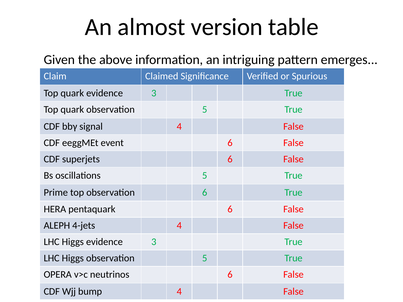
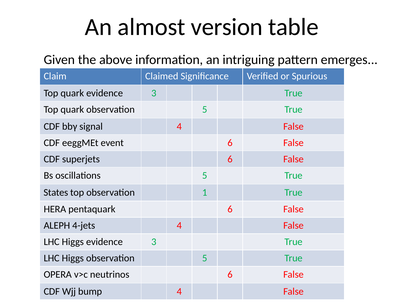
Prime: Prime -> States
observation 6: 6 -> 1
